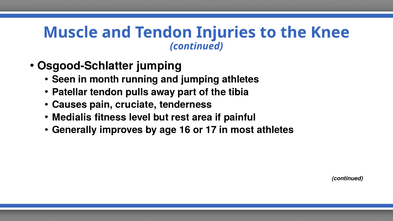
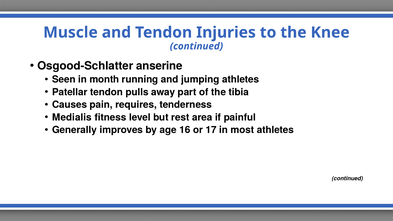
Osgood-Schlatter jumping: jumping -> anserine
cruciate: cruciate -> requires
